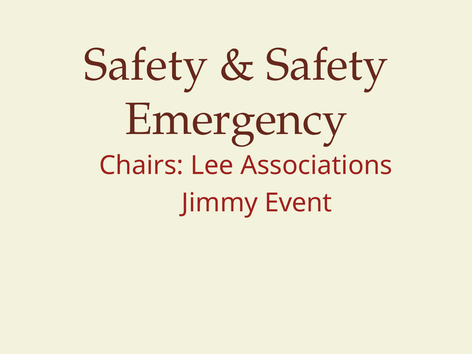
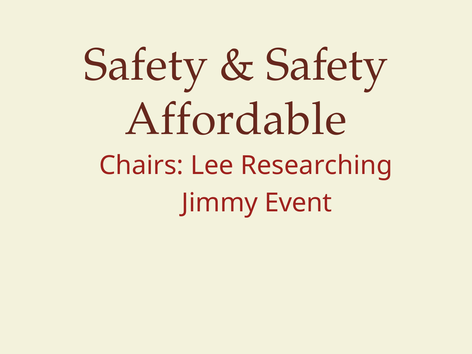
Emergency: Emergency -> Affordable
Associations: Associations -> Researching
